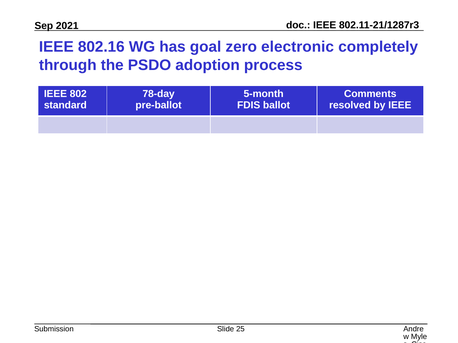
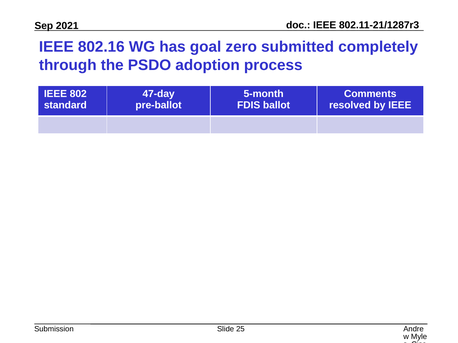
electronic: electronic -> submitted
78-day: 78-day -> 47-day
